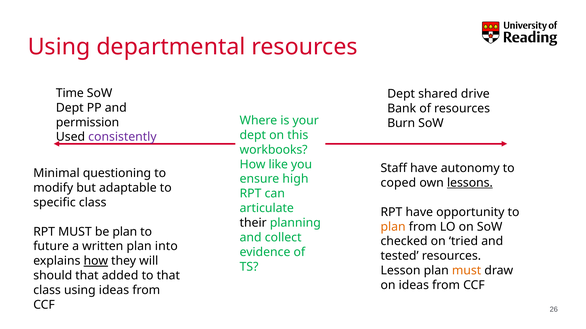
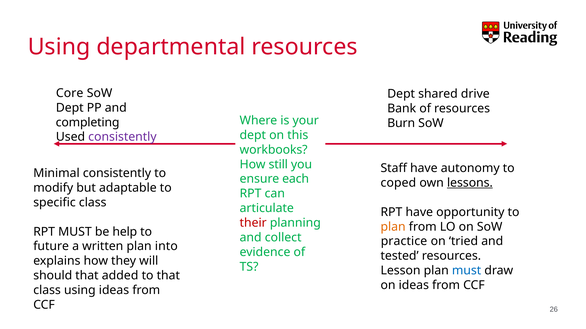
Time: Time -> Core
permission: permission -> completing
like: like -> still
Minimal questioning: questioning -> consistently
high: high -> each
their colour: black -> red
be plan: plan -> help
checked: checked -> practice
how at (96, 261) underline: present -> none
must at (467, 271) colour: orange -> blue
